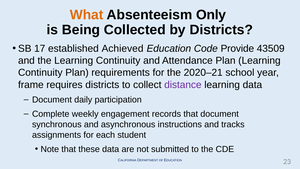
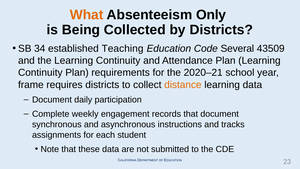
17: 17 -> 34
Achieved: Achieved -> Teaching
Provide: Provide -> Several
distance colour: purple -> orange
